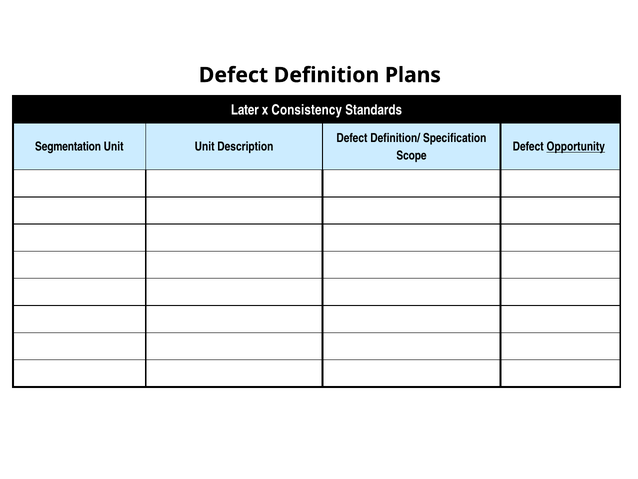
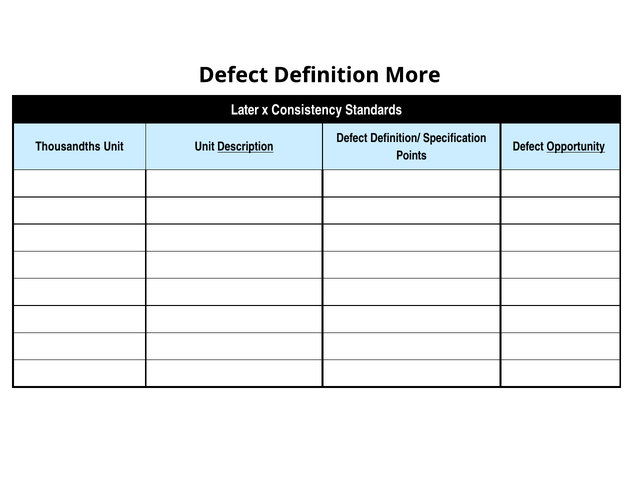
Plans: Plans -> More
Segmentation: Segmentation -> Thousandths
Description underline: none -> present
Scope: Scope -> Points
